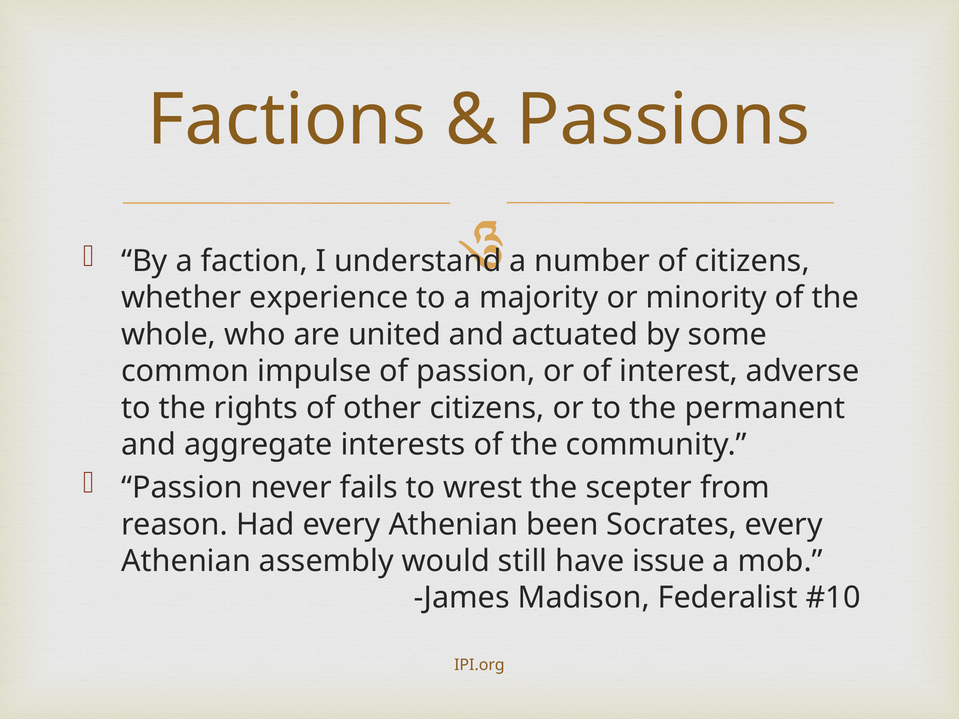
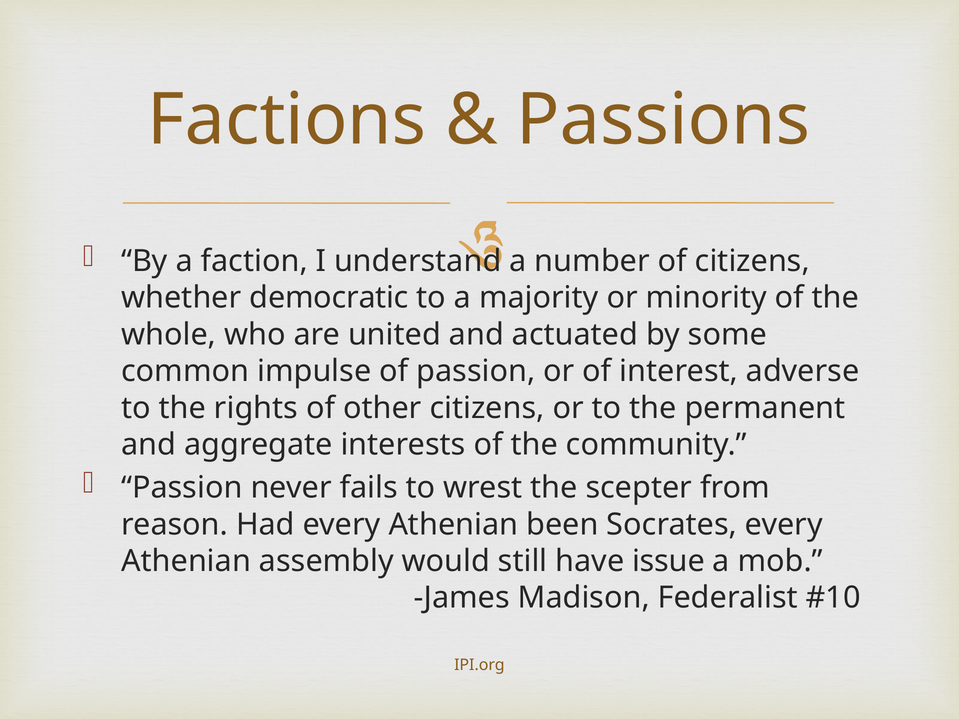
experience: experience -> democratic
